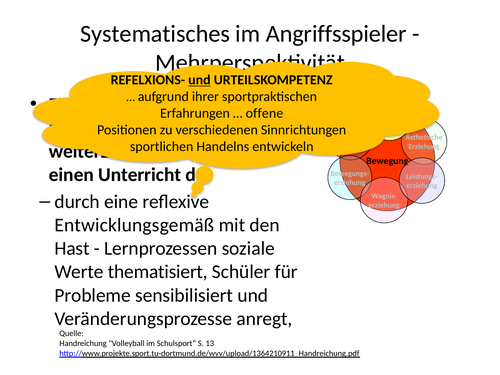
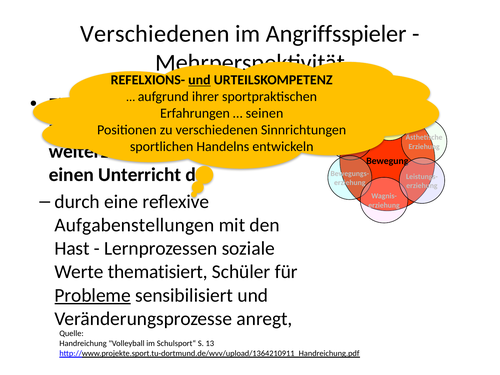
Systematisches at (155, 34): Systematisches -> Verschiedenen
offene: offene -> seinen
Entwicklungsgemäß: Entwicklungsgemäß -> Aufgabenstellungen
Probleme underline: none -> present
